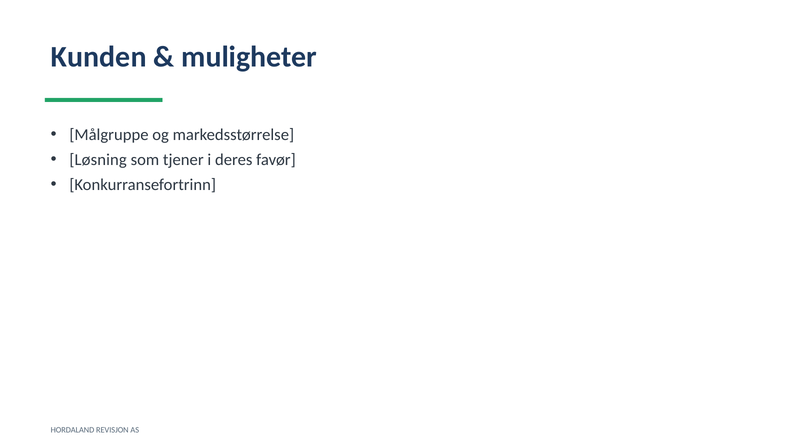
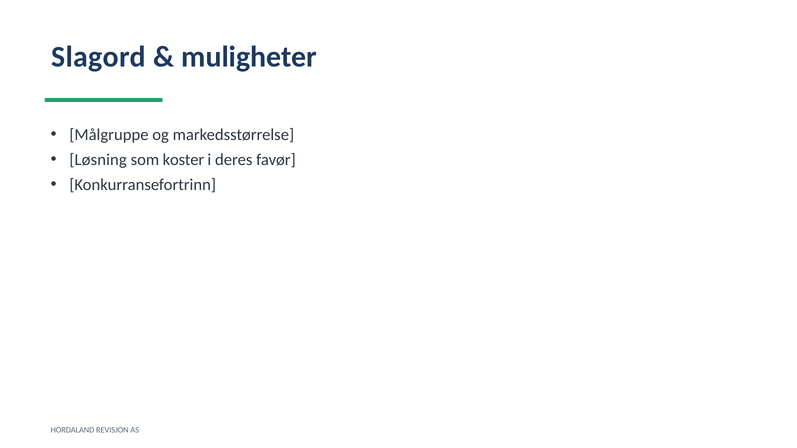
Kunden: Kunden -> Slagord
tjener: tjener -> koster
